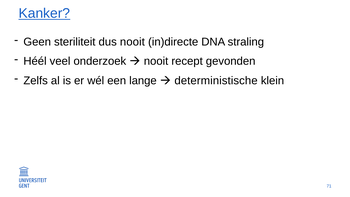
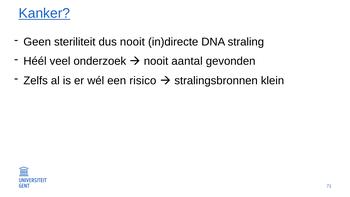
recept: recept -> aantal
lange: lange -> risico
deterministische: deterministische -> stralingsbronnen
